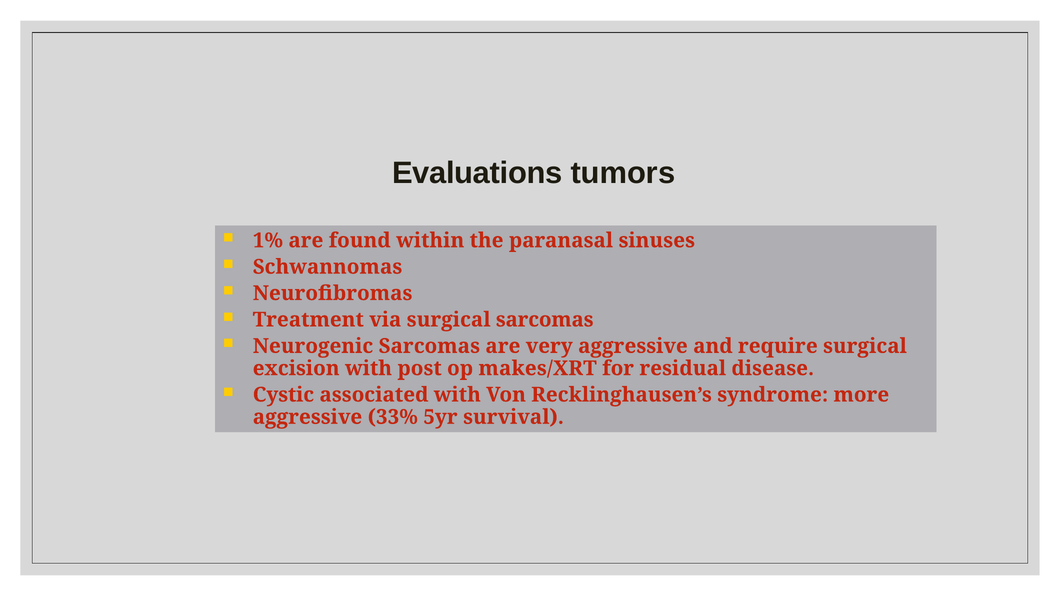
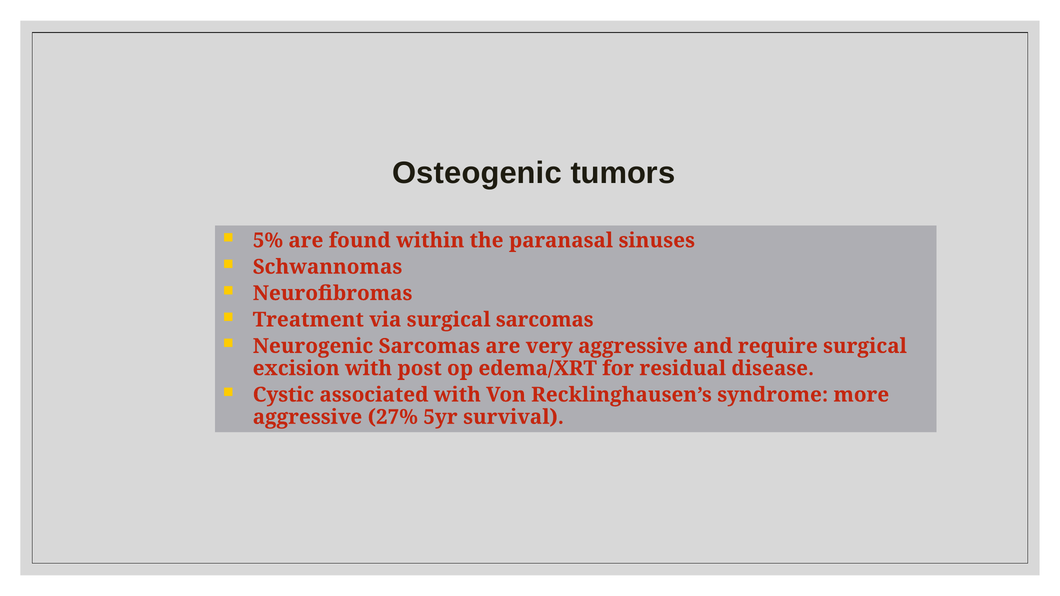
Evaluations: Evaluations -> Osteogenic
1%: 1% -> 5%
makes/XRT: makes/XRT -> edema/XRT
33%: 33% -> 27%
